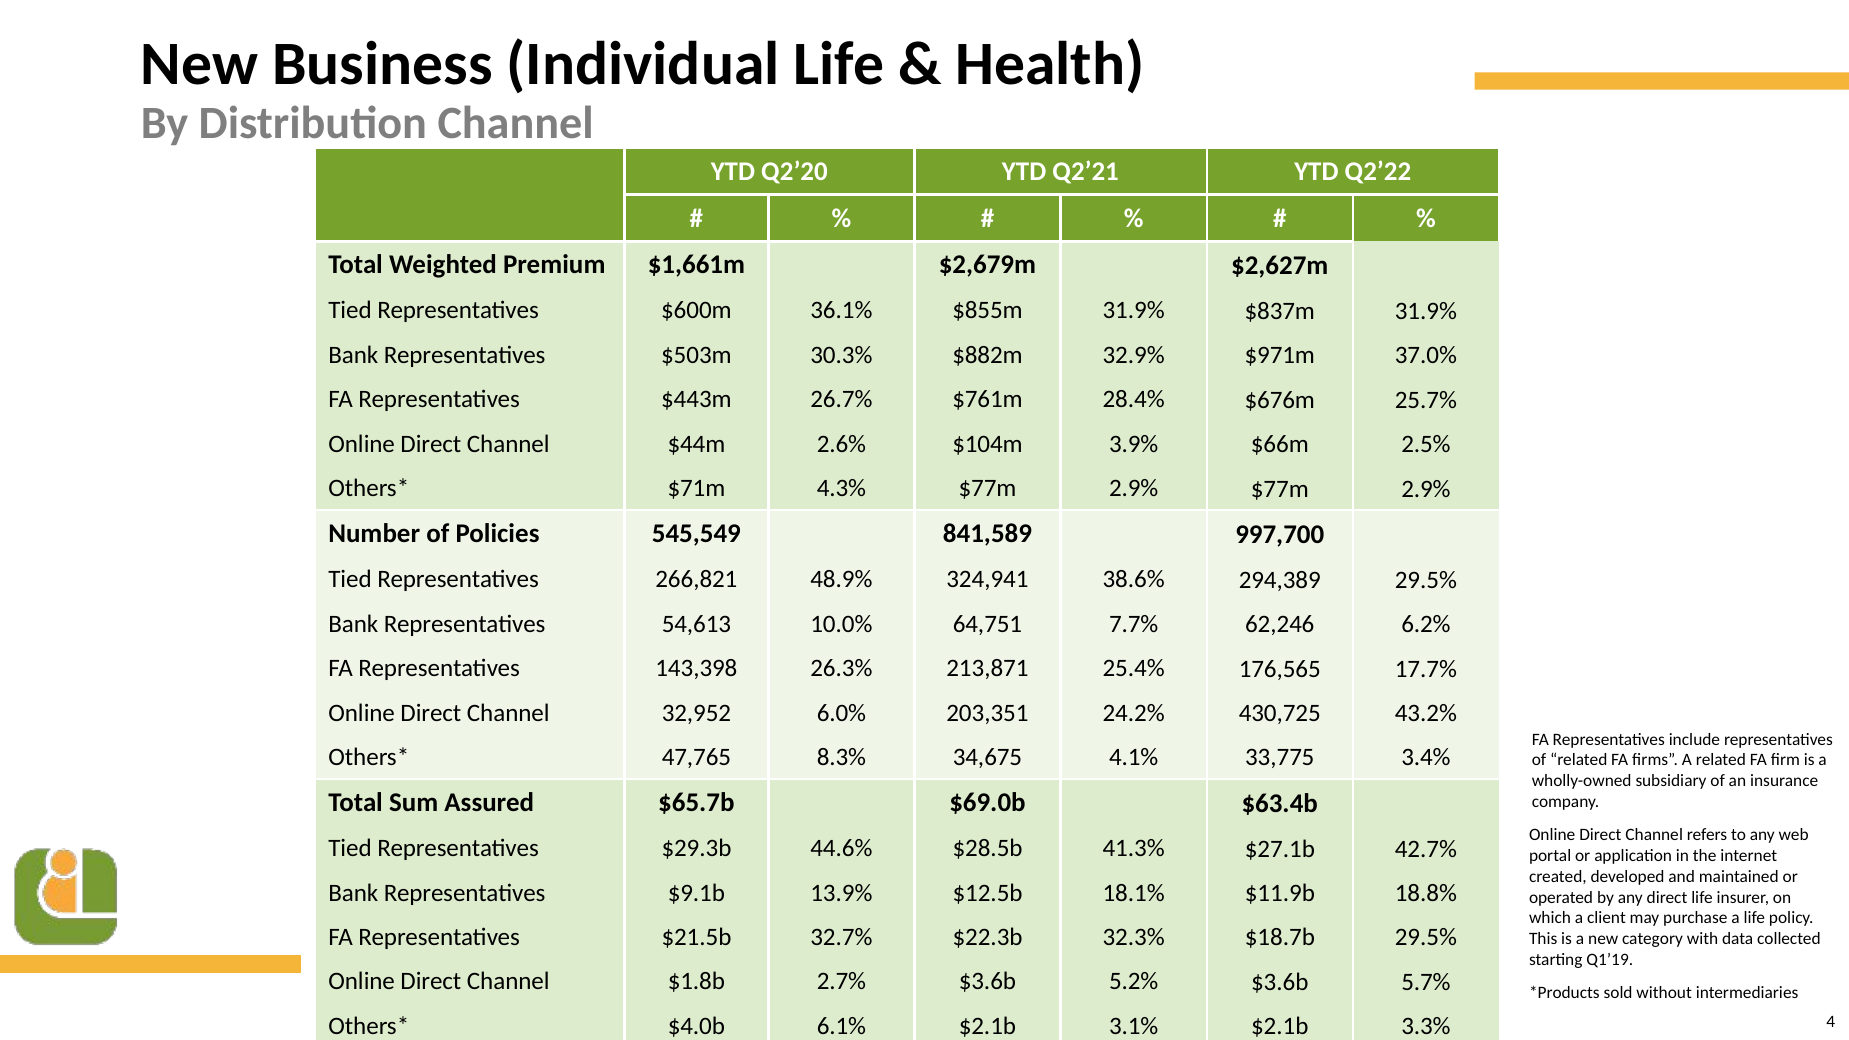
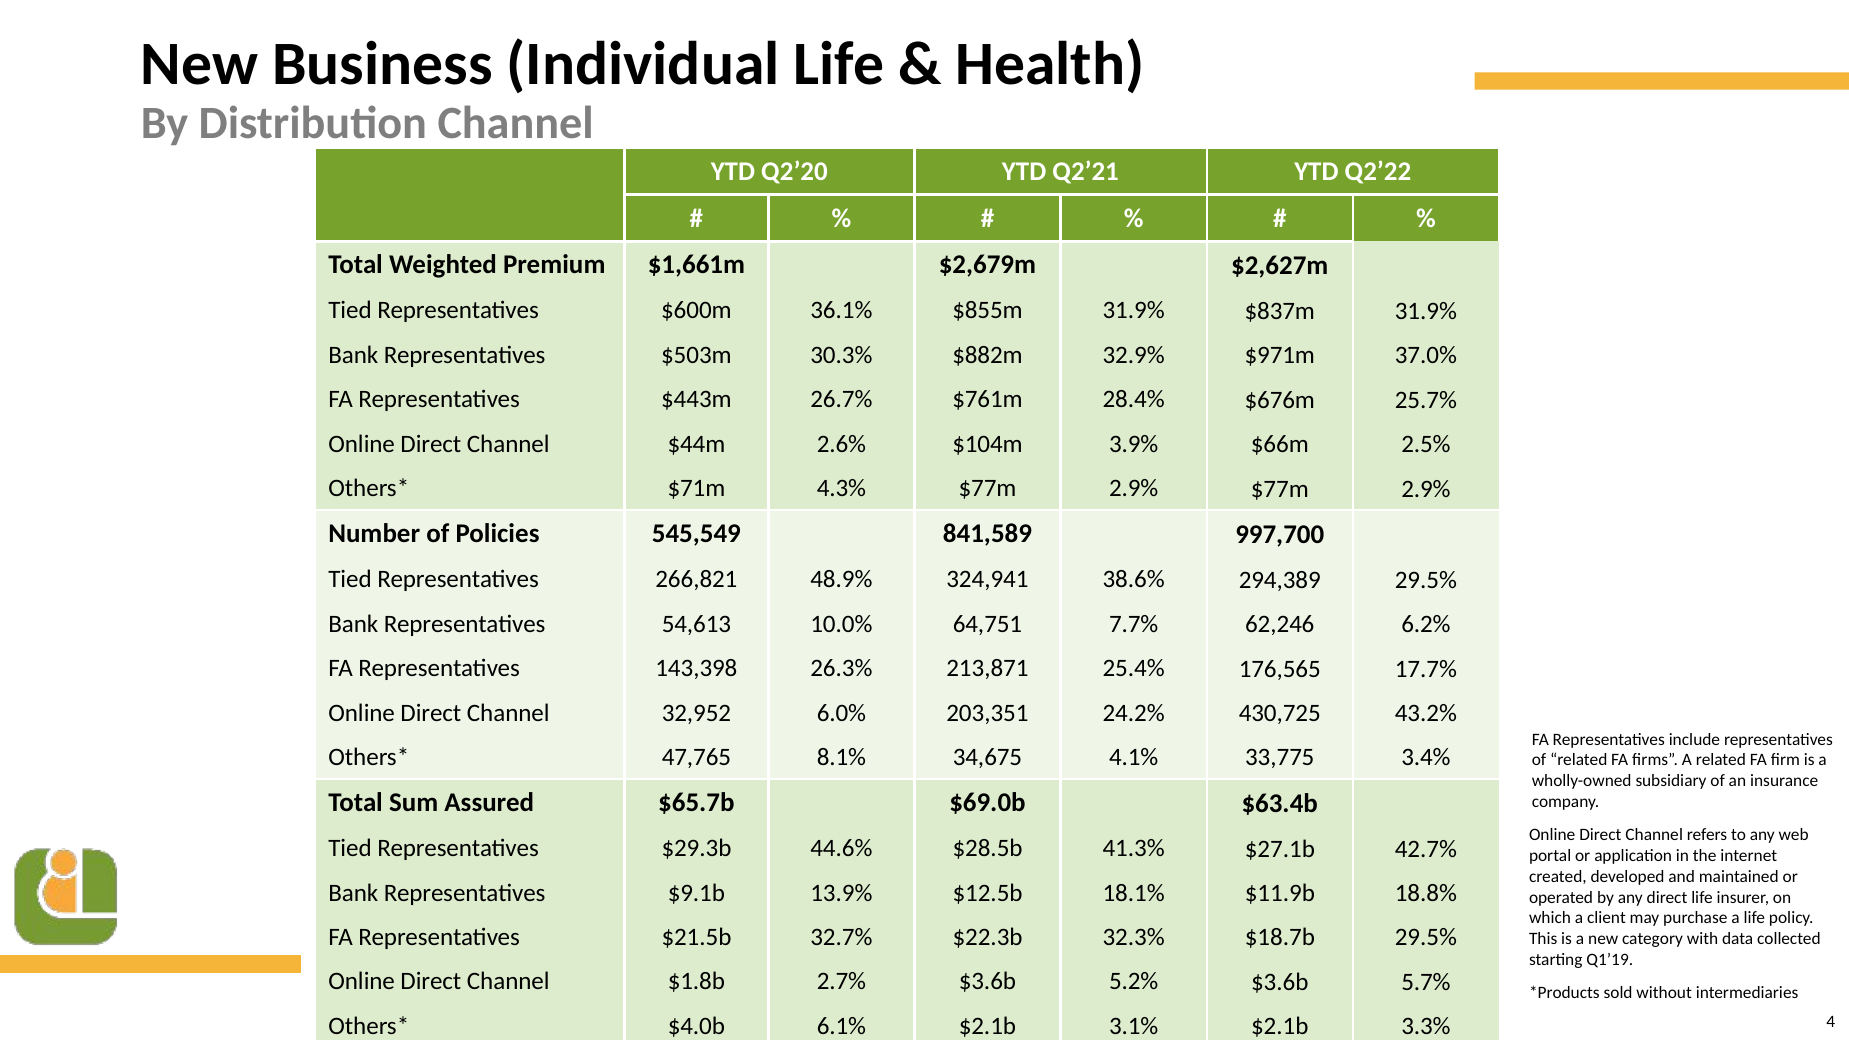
8.3%: 8.3% -> 8.1%
